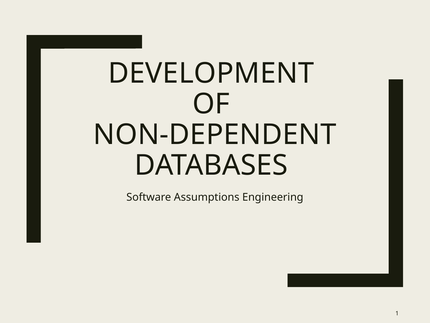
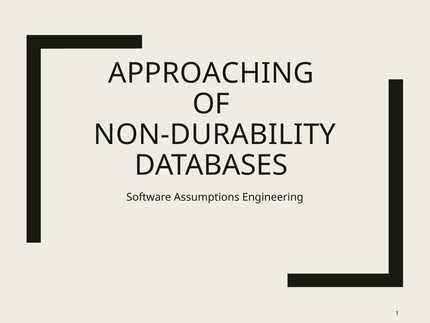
DEVELOPMENT: DEVELOPMENT -> APPROACHING
NON-DEPENDENT: NON-DEPENDENT -> NON-DURABILITY
